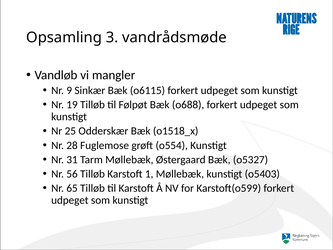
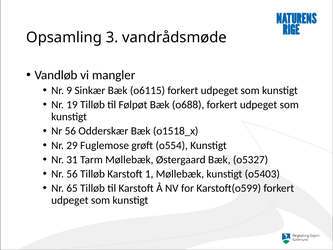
25 at (70, 131): 25 -> 56
28: 28 -> 29
